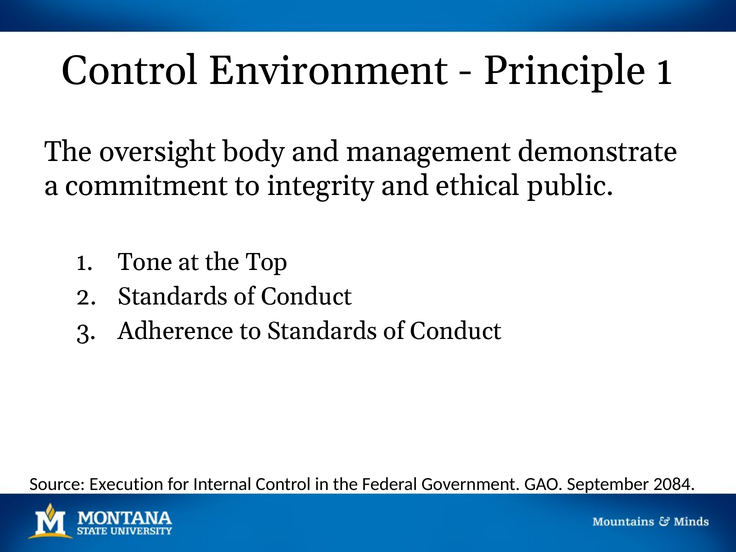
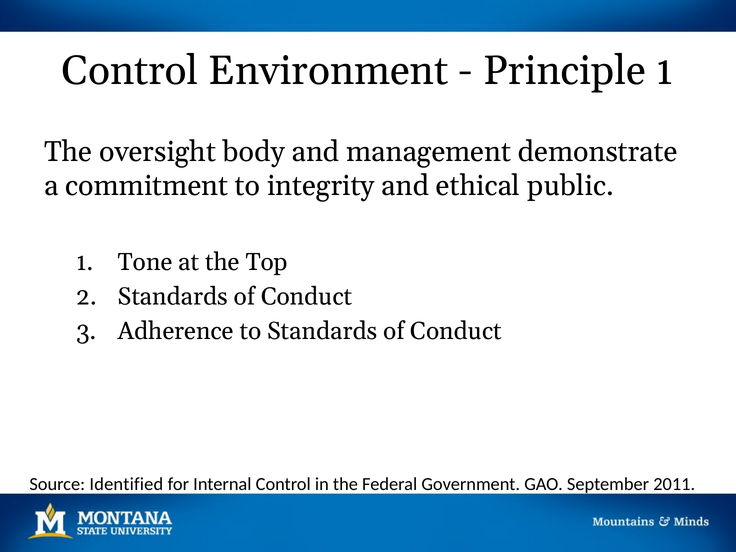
Execution: Execution -> Identified
2084: 2084 -> 2011
